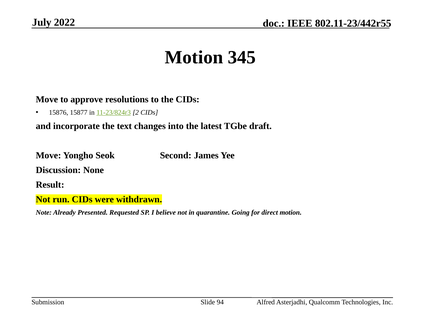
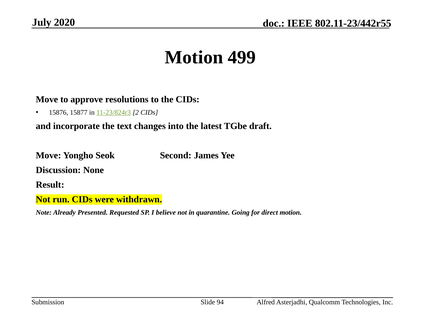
2022: 2022 -> 2020
345: 345 -> 499
